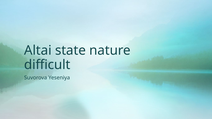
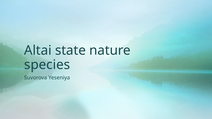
difficult: difficult -> species
